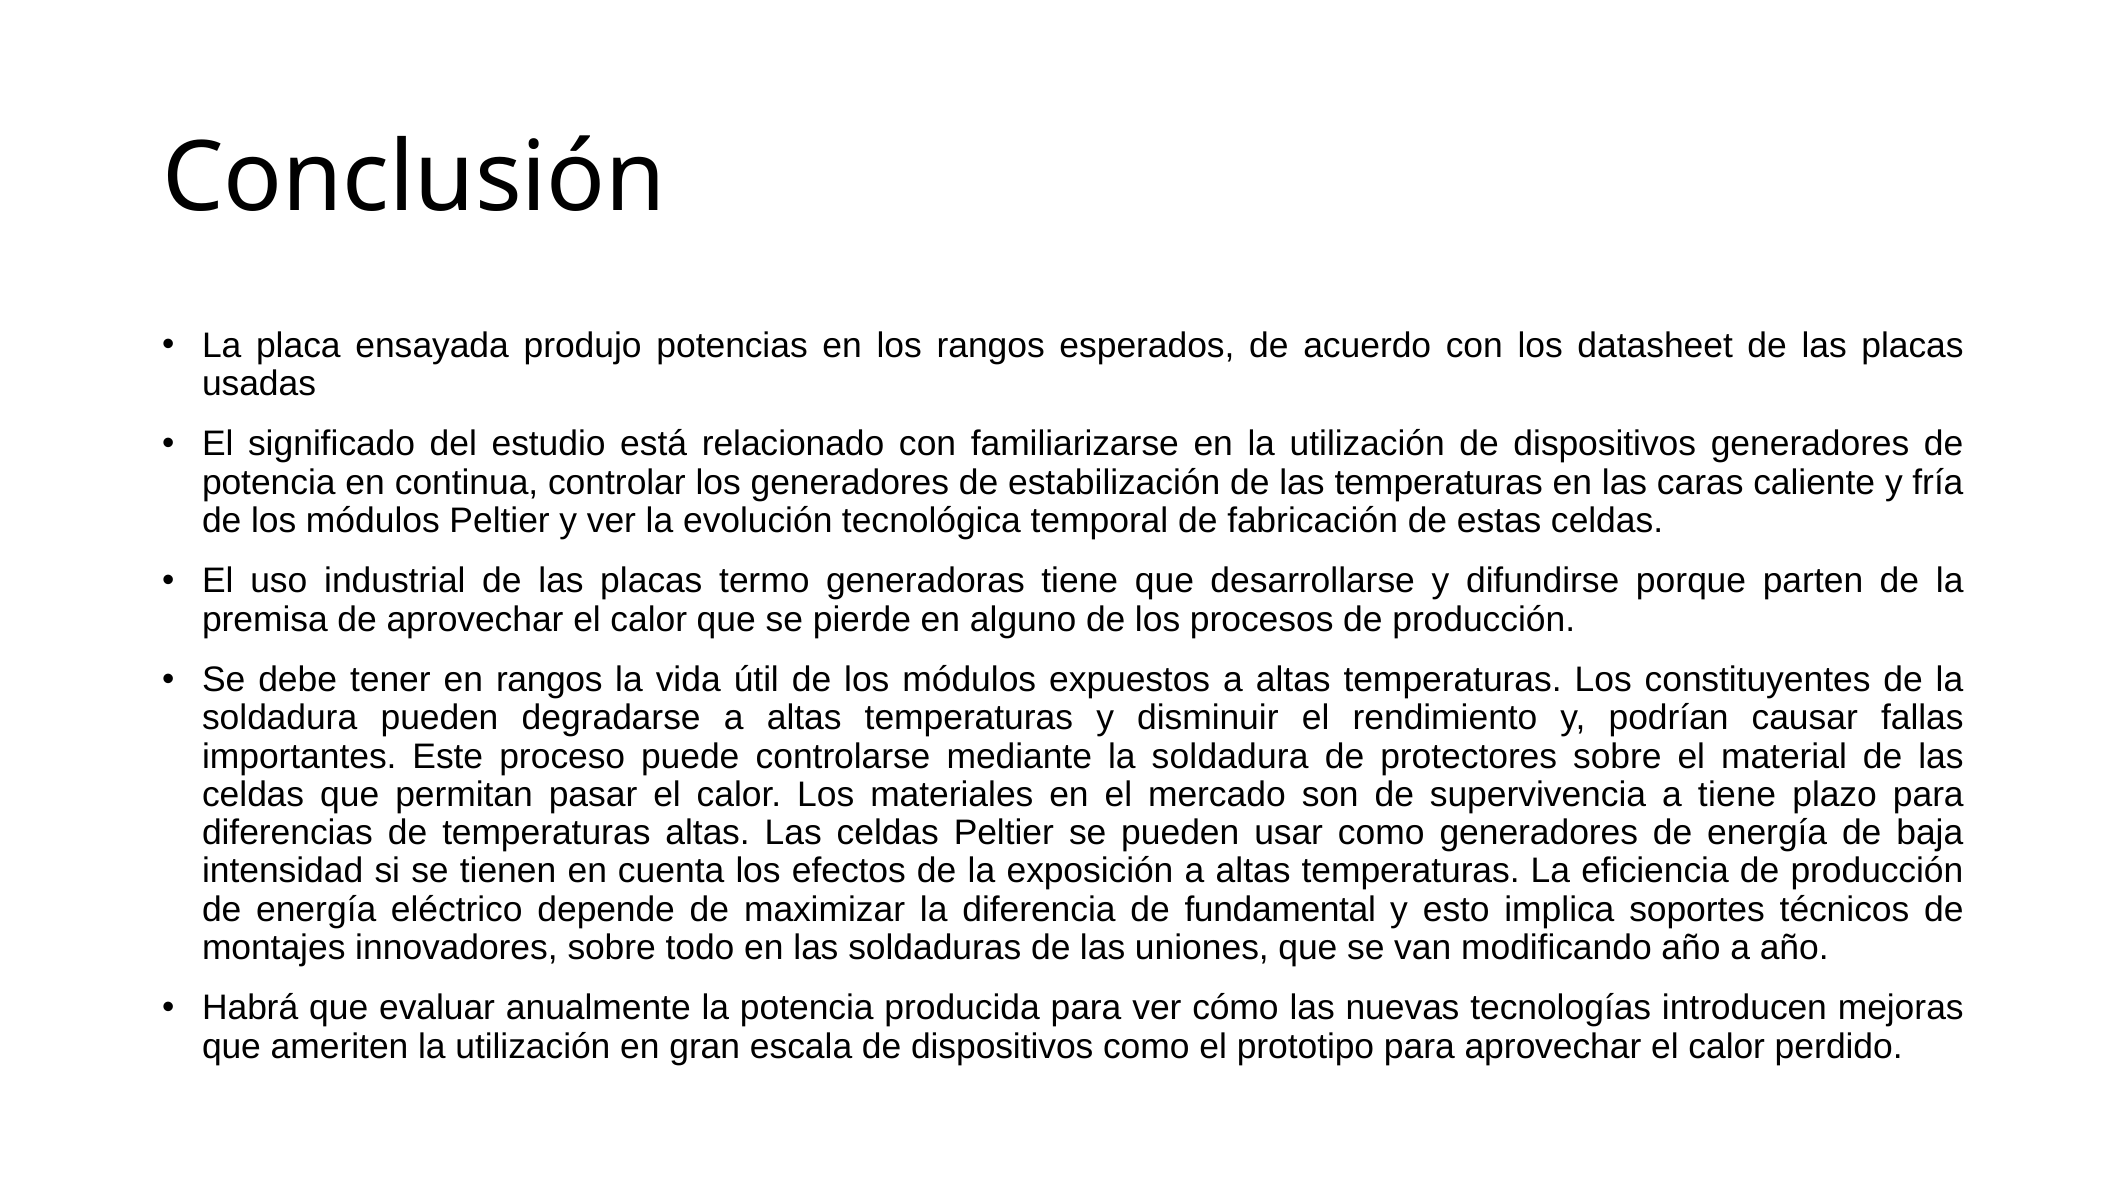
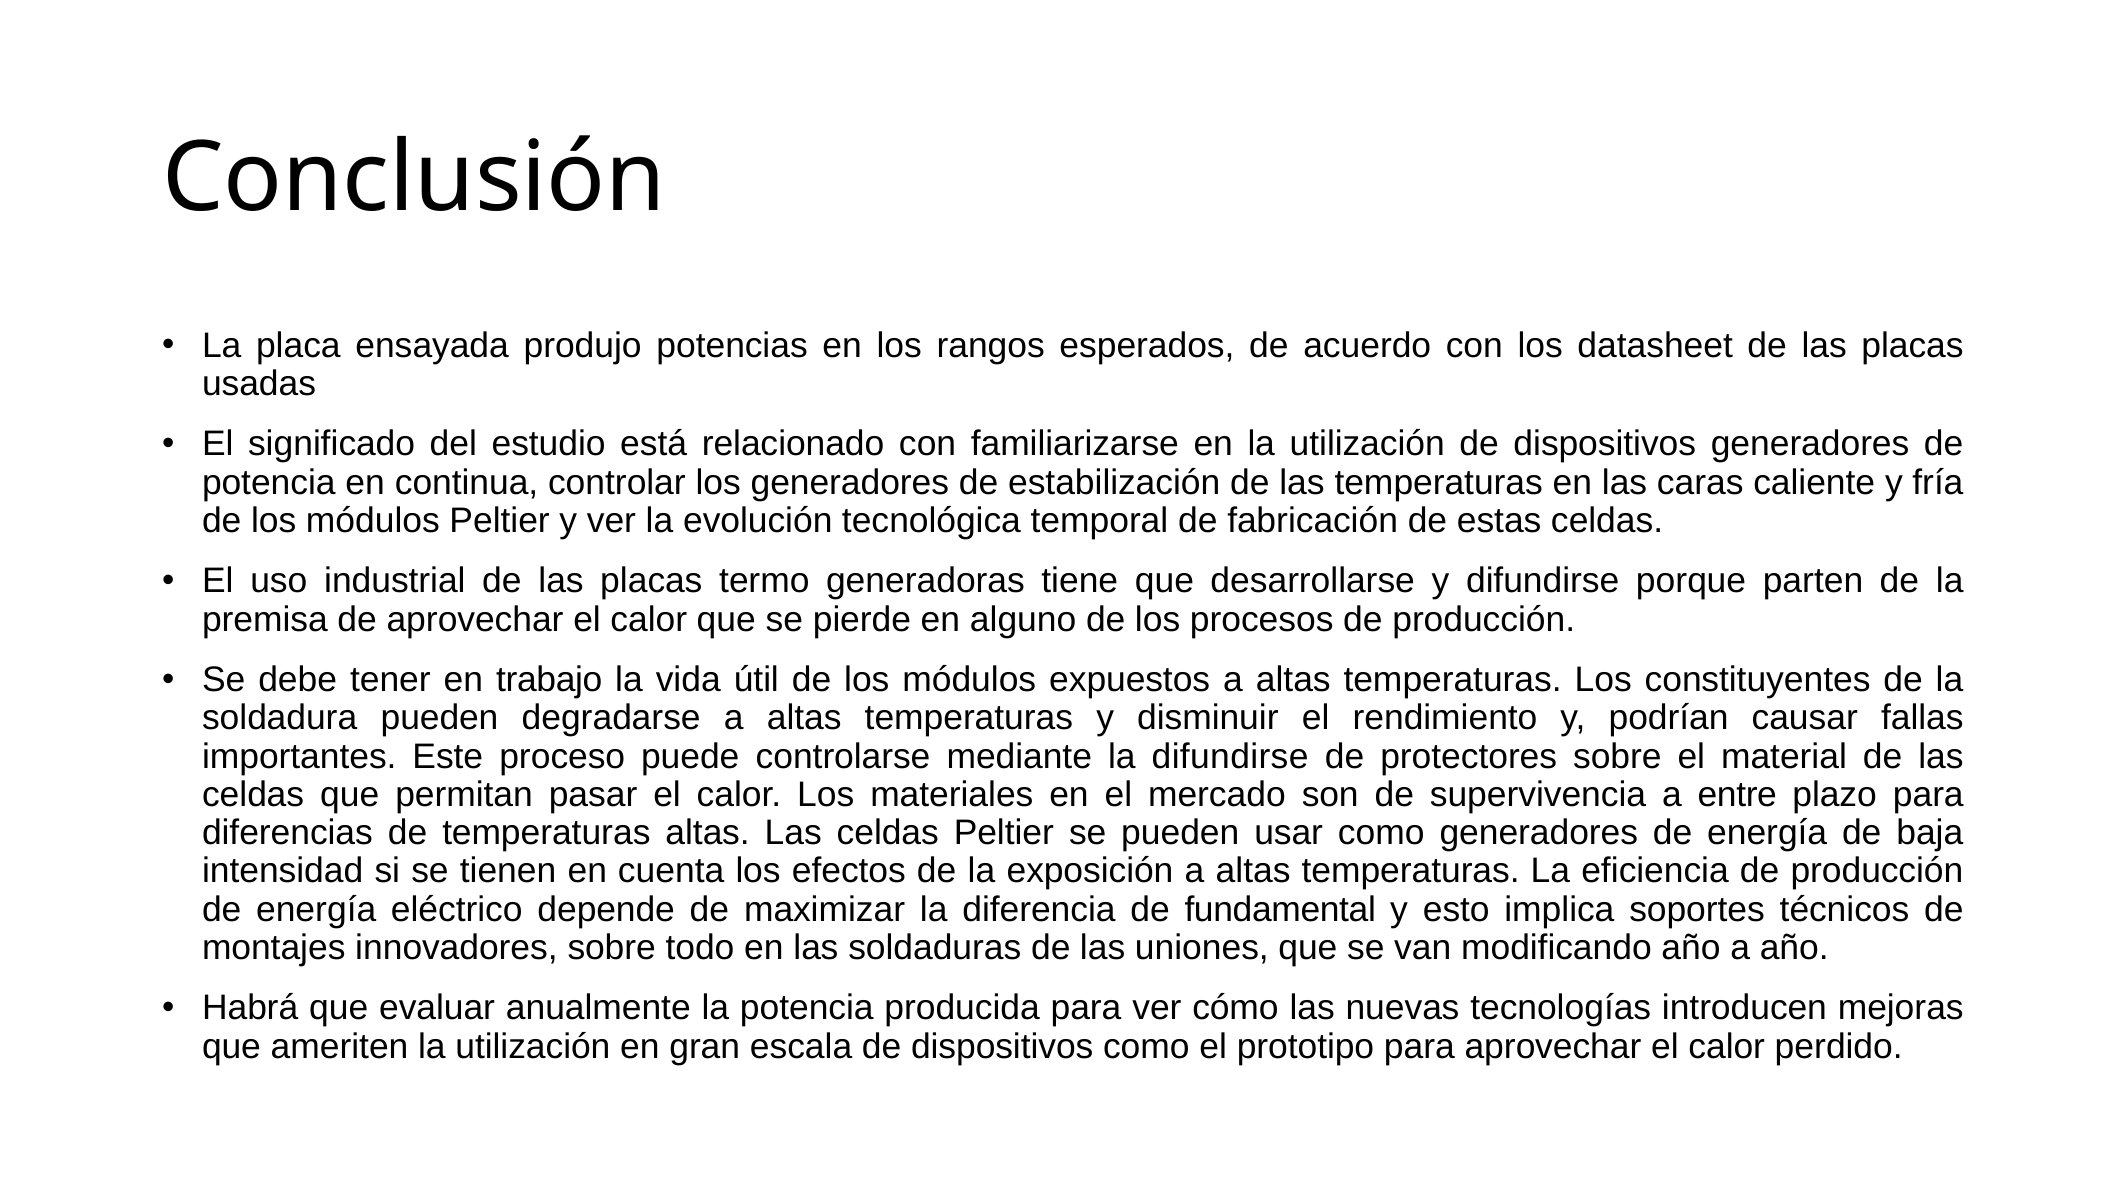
en rangos: rangos -> trabajo
mediante la soldadura: soldadura -> difundirse
a tiene: tiene -> entre
